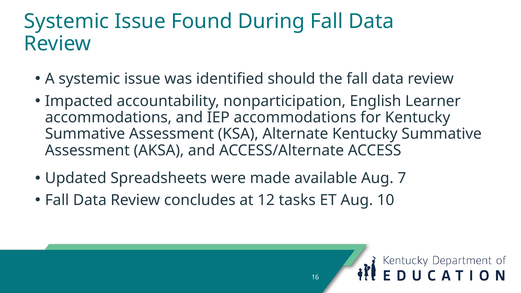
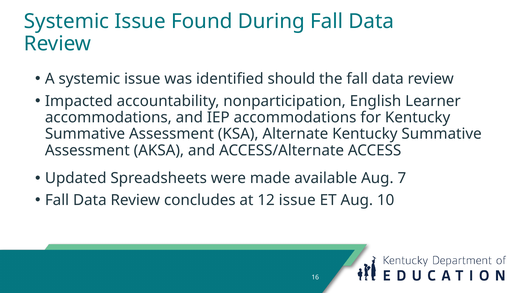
12 tasks: tasks -> issue
